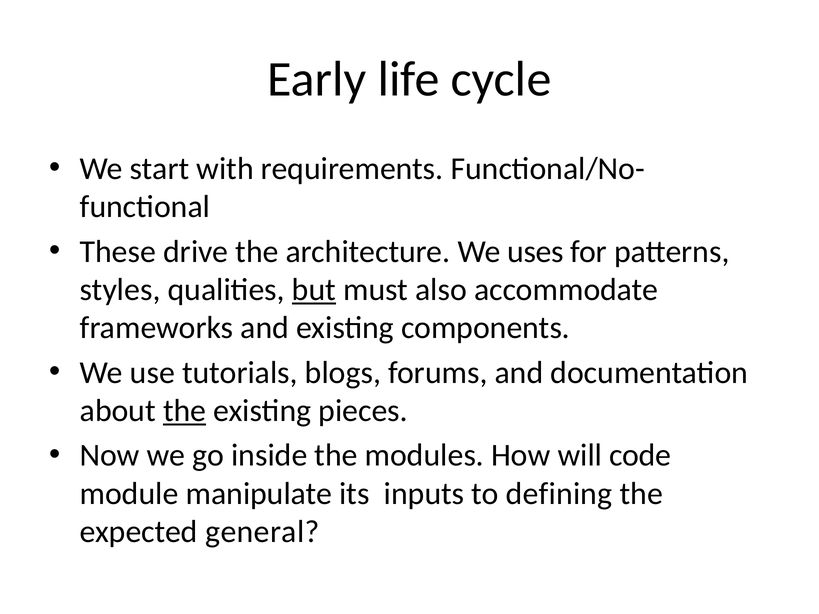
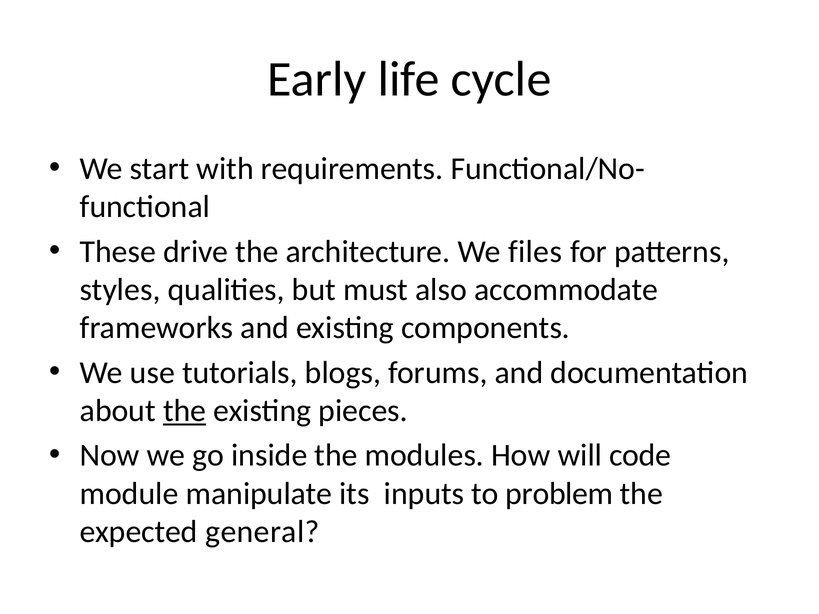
uses: uses -> files
but underline: present -> none
defining: defining -> problem
